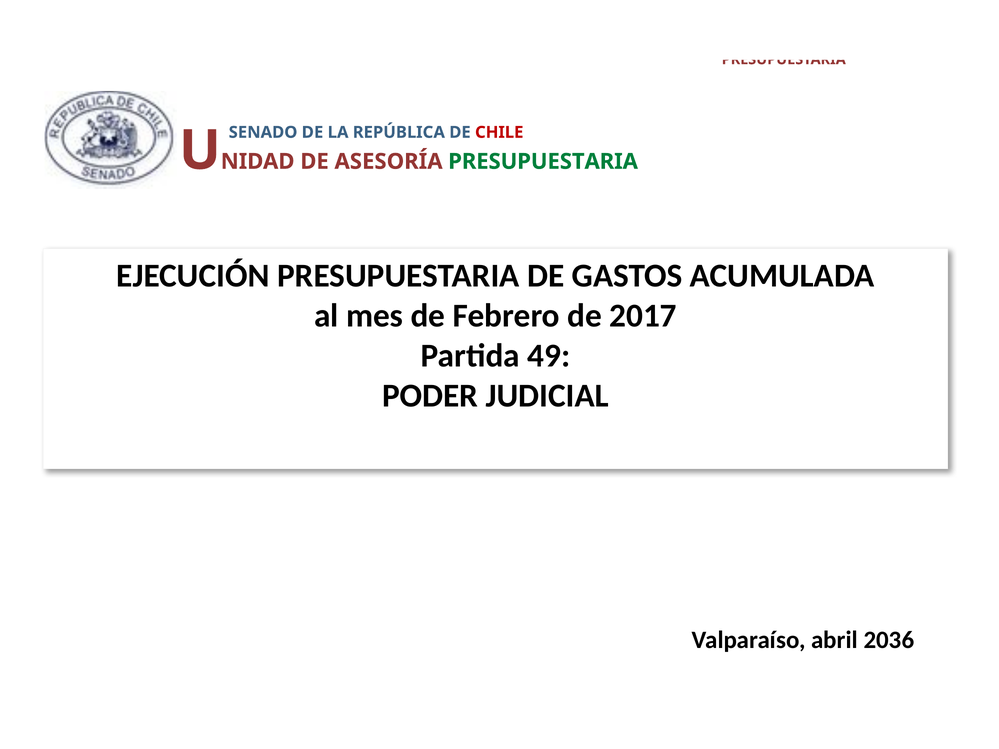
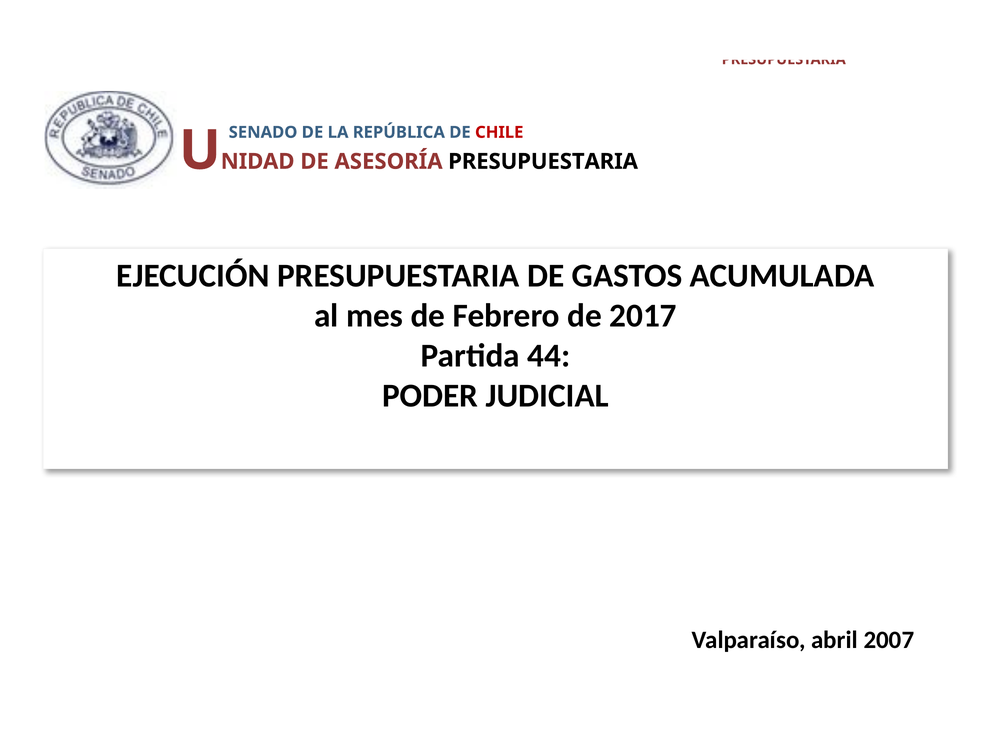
PRESUPUESTARIA at (543, 162) colour: green -> black
49: 49 -> 44
2036: 2036 -> 2007
